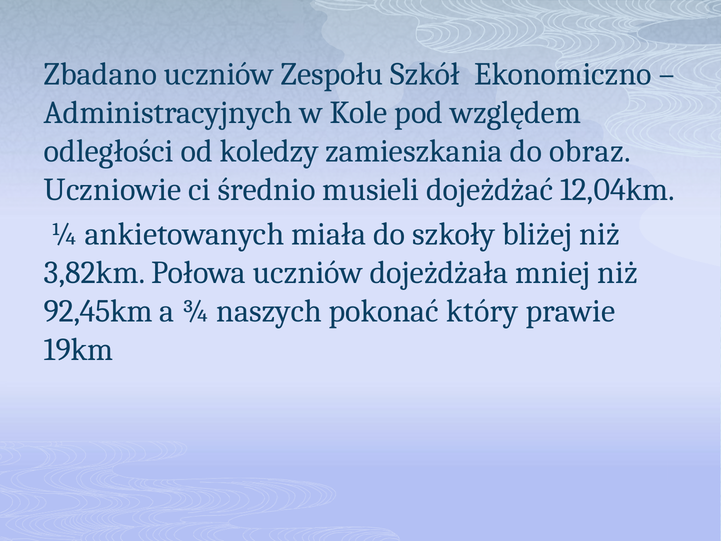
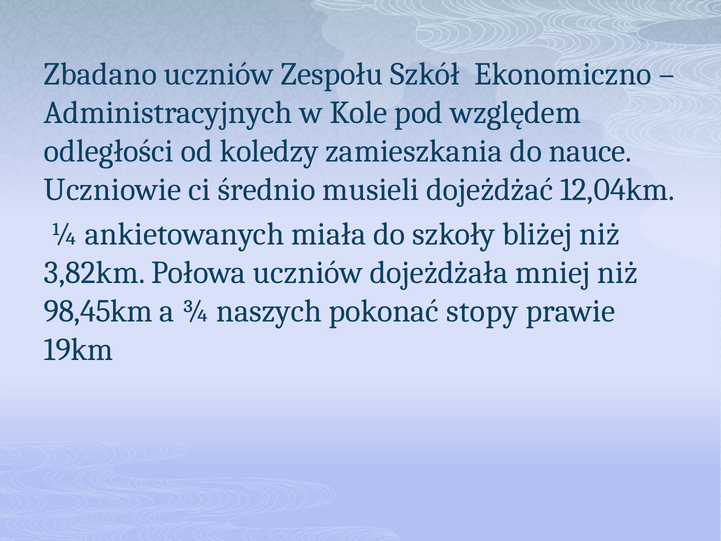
obraz: obraz -> nauce
92,45km: 92,45km -> 98,45km
który: który -> stopy
